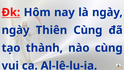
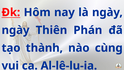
Thiên Cùng: Cùng -> Phán
